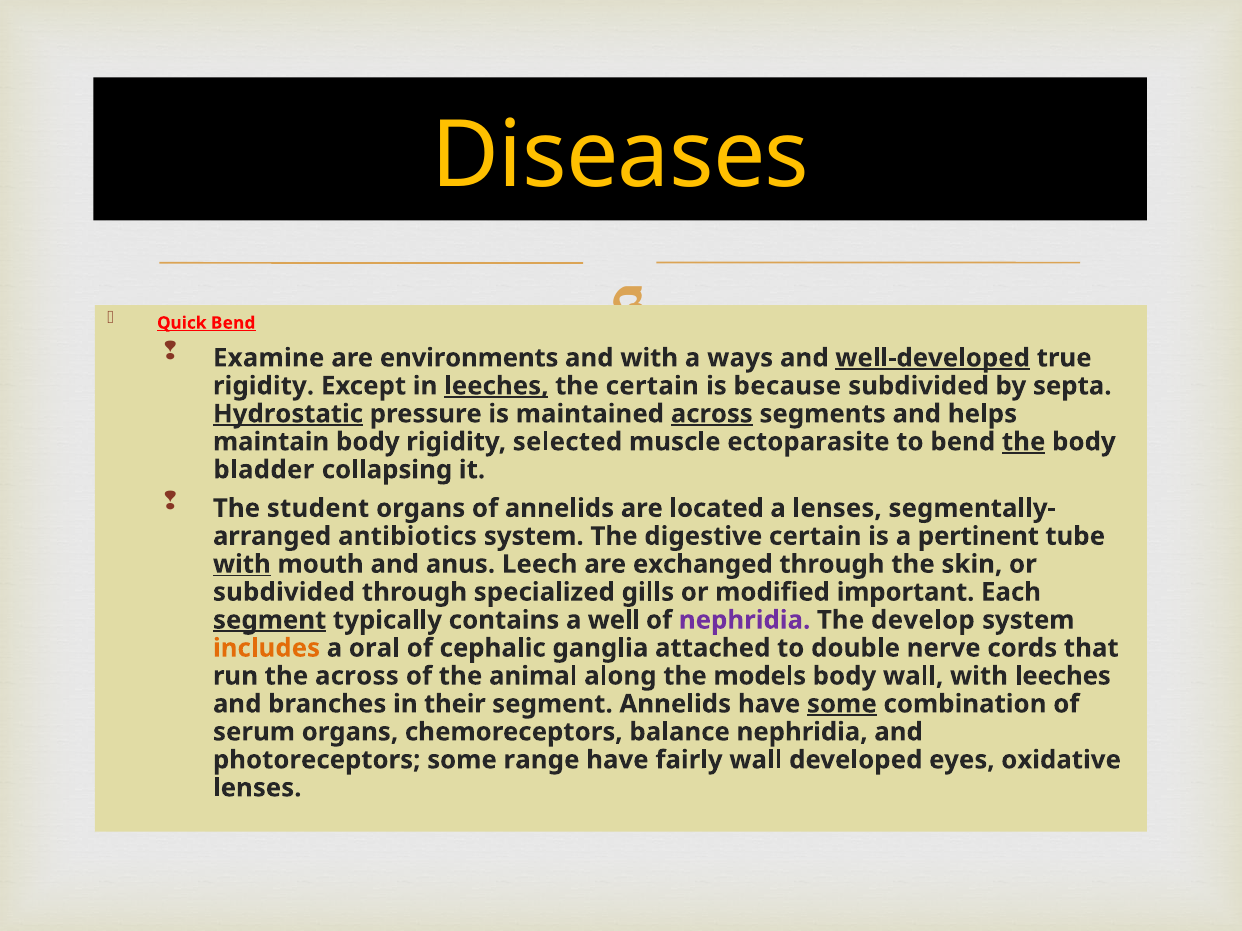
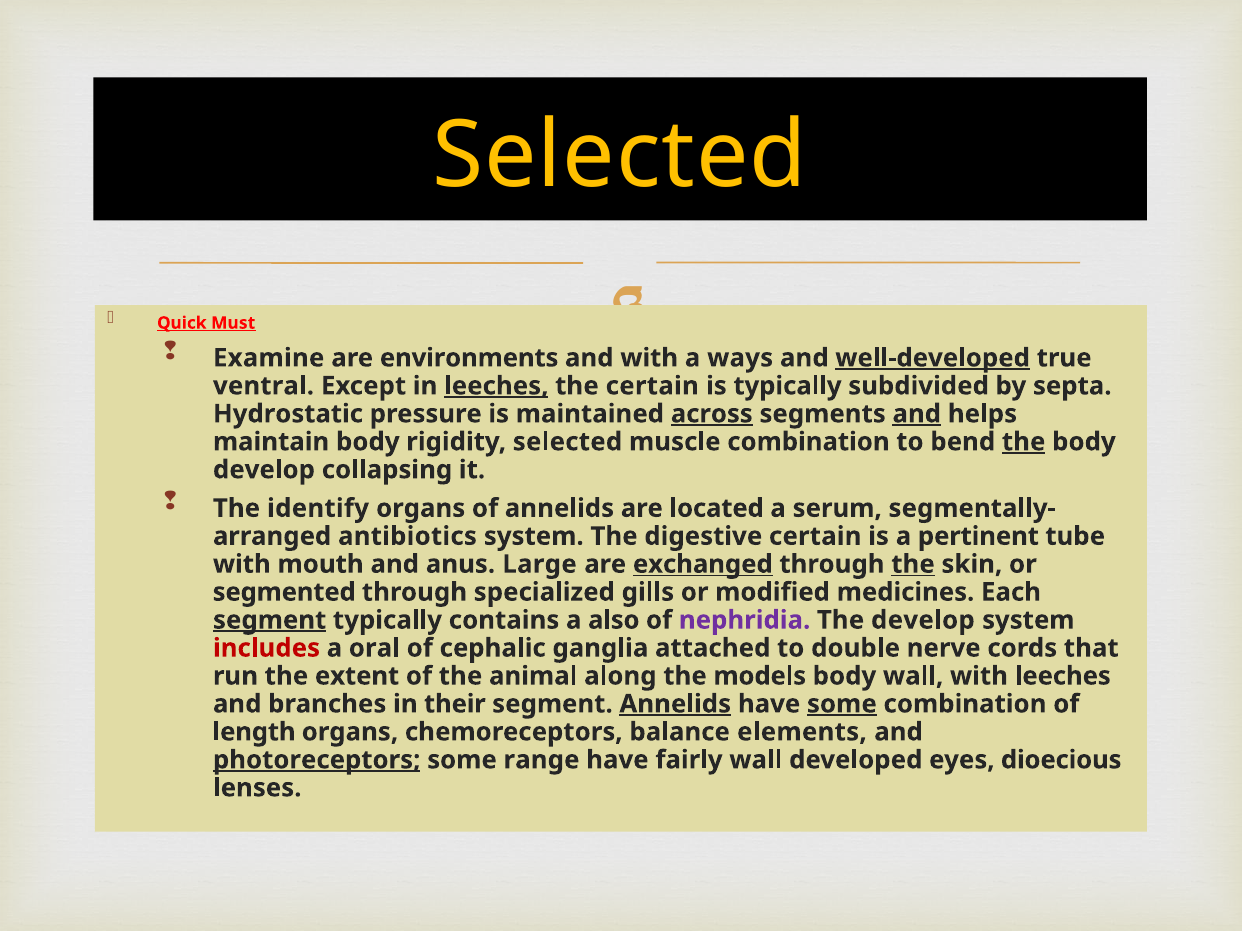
Diseases at (621, 156): Diseases -> Selected
Quick Bend: Bend -> Must
rigidity at (264, 386): rigidity -> ventral
is because: because -> typically
Hydrostatic underline: present -> none
and at (917, 414) underline: none -> present
muscle ectoparasite: ectoparasite -> combination
bladder at (264, 470): bladder -> develop
student: student -> identify
a lenses: lenses -> serum
with at (242, 564) underline: present -> none
Leech: Leech -> Large
exchanged underline: none -> present
the at (913, 564) underline: none -> present
subdivided at (284, 592): subdivided -> segmented
important: important -> medicines
well: well -> also
includes colour: orange -> red
the across: across -> extent
Annelids at (675, 704) underline: none -> present
serum: serum -> length
balance nephridia: nephridia -> elements
photoreceptors underline: none -> present
oxidative: oxidative -> dioecious
